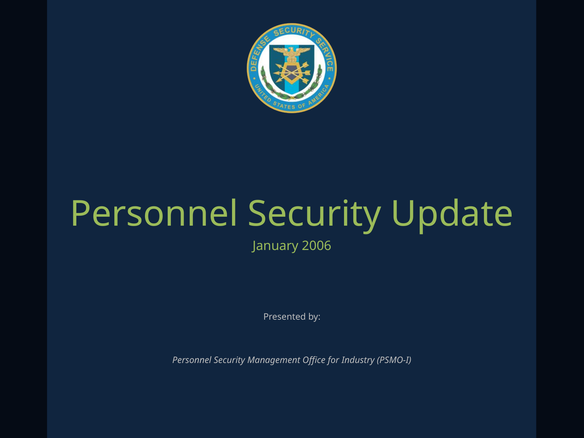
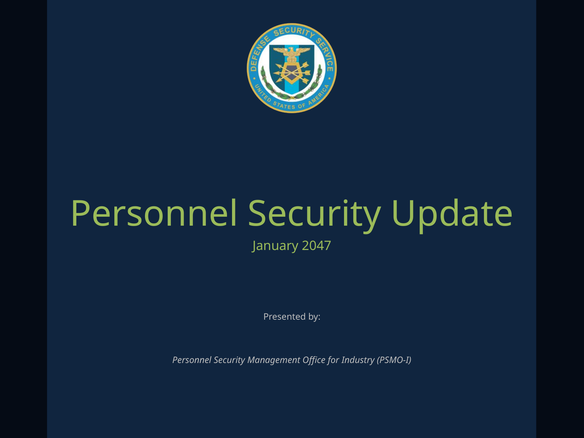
2006: 2006 -> 2047
